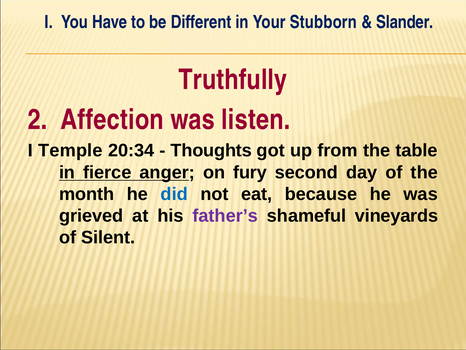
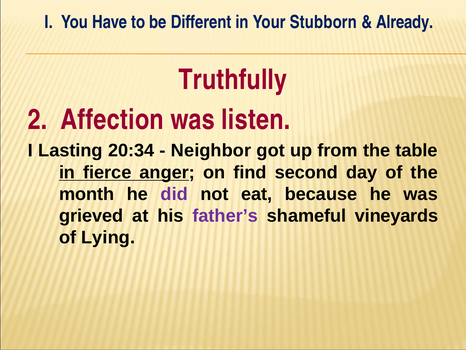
Slander: Slander -> Already
Temple: Temple -> Lasting
Thoughts: Thoughts -> Neighbor
fury: fury -> find
did colour: blue -> purple
Silent: Silent -> Lying
